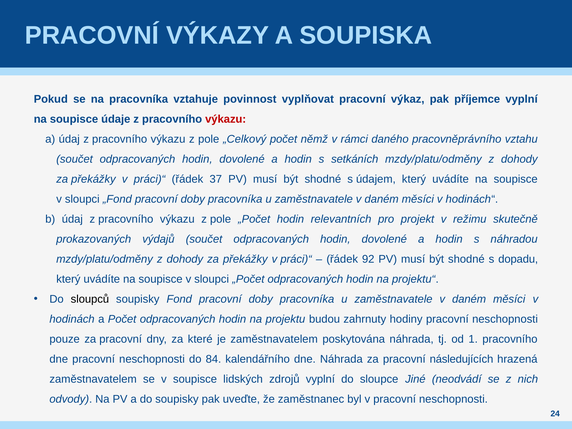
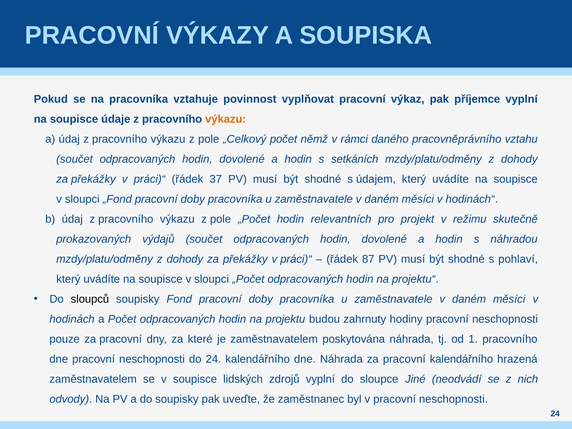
výkazu at (226, 119) colour: red -> orange
92: 92 -> 87
dopadu: dopadu -> pohlaví
do 84: 84 -> 24
pracovní následujících: následujících -> kalendářního
